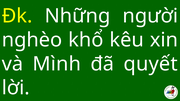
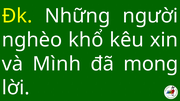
quyết: quyết -> mong
